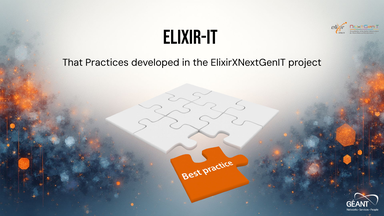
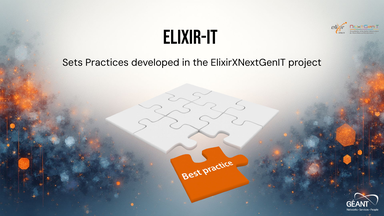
That: That -> Sets
